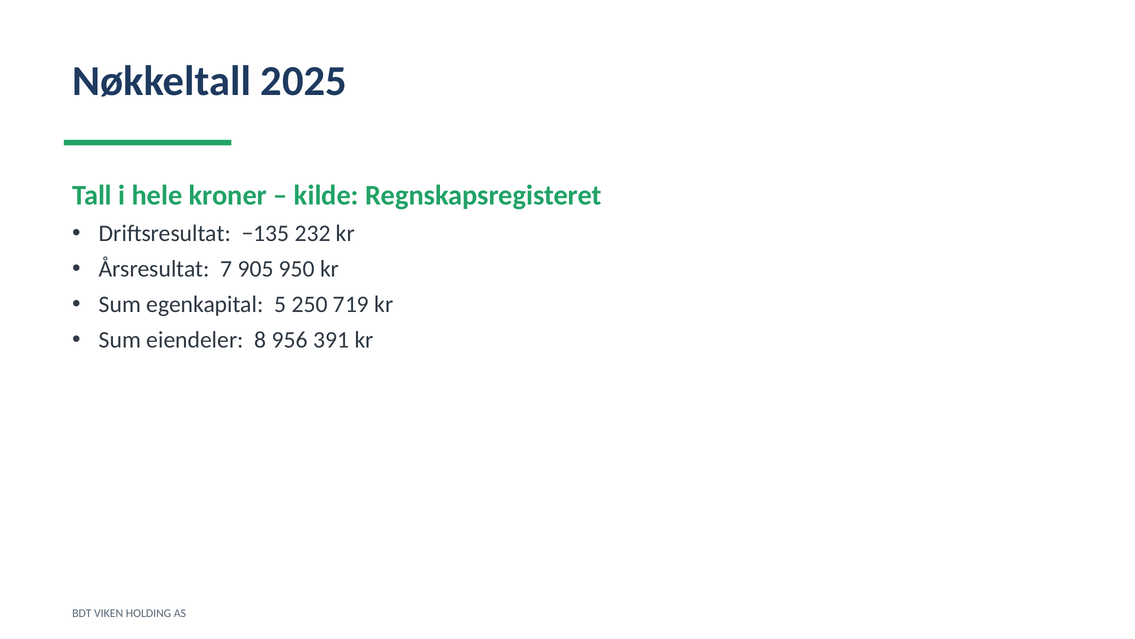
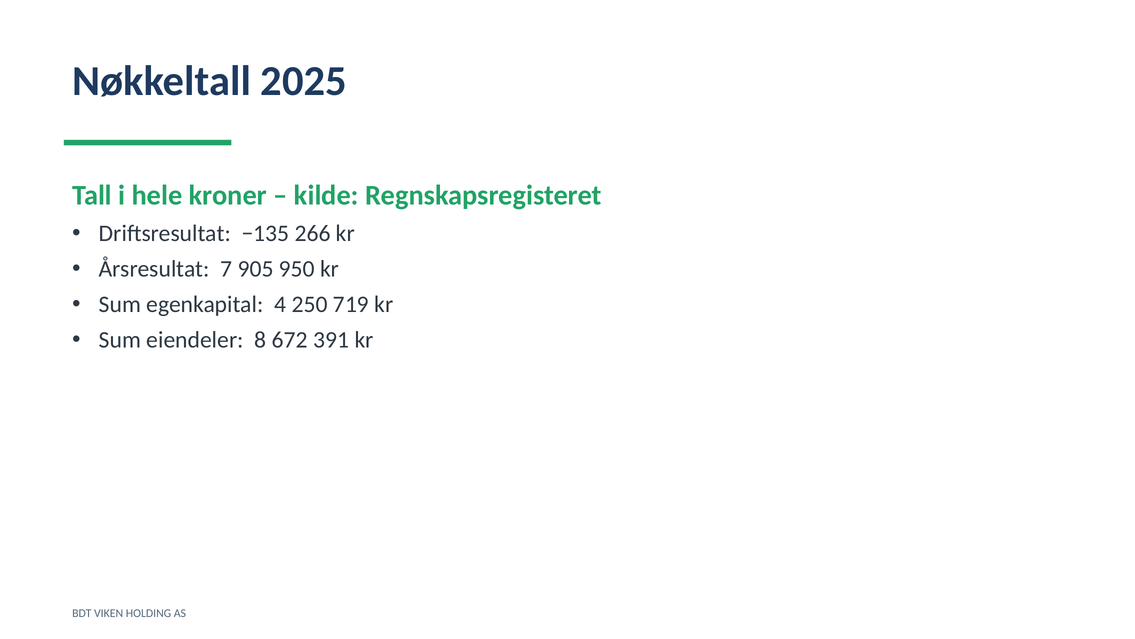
232: 232 -> 266
5: 5 -> 4
956: 956 -> 672
